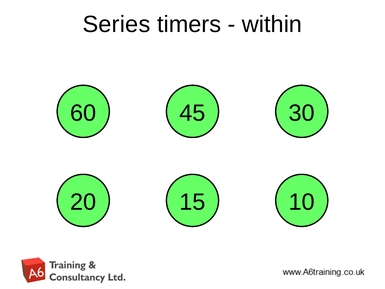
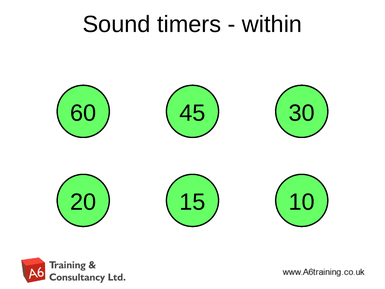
Series: Series -> Sound
